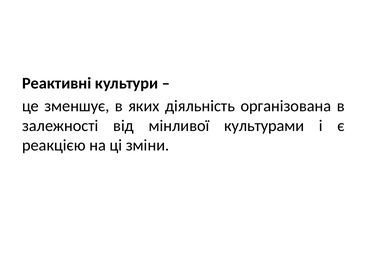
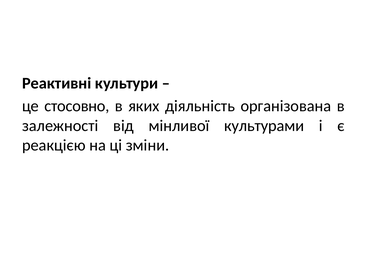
зменшує: зменшує -> стосовно
